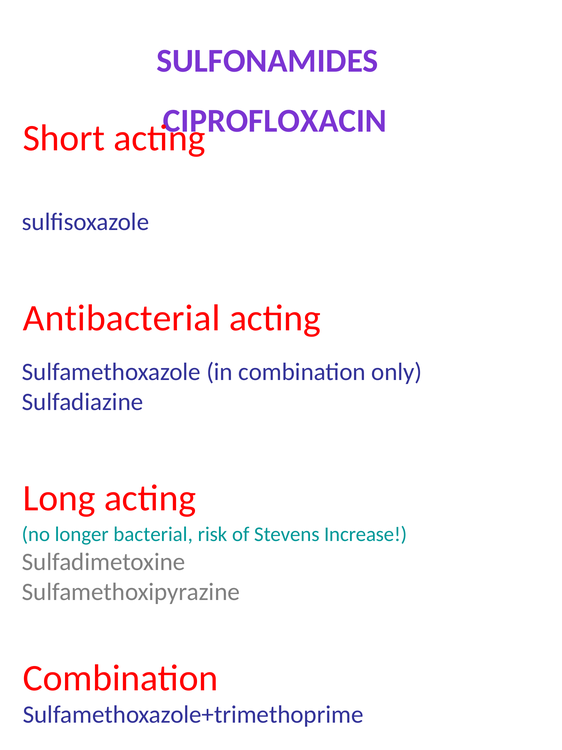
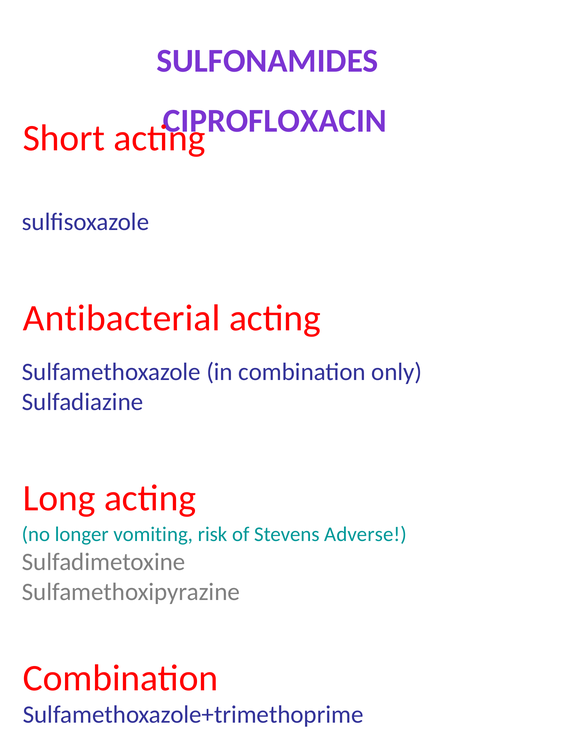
bacterial: bacterial -> vomiting
Increase: Increase -> Adverse
